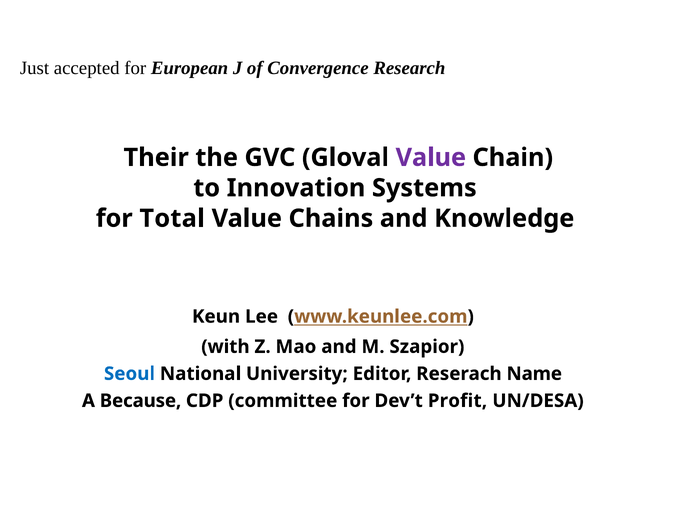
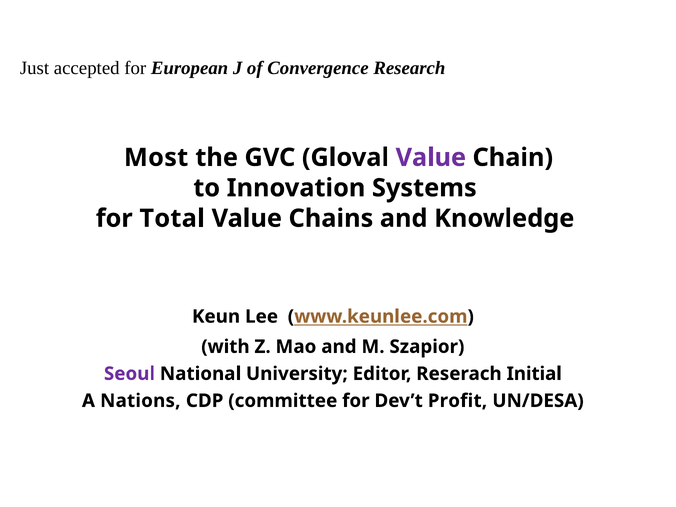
Their: Their -> Most
Seoul colour: blue -> purple
Name: Name -> Initial
Because: Because -> Nations
